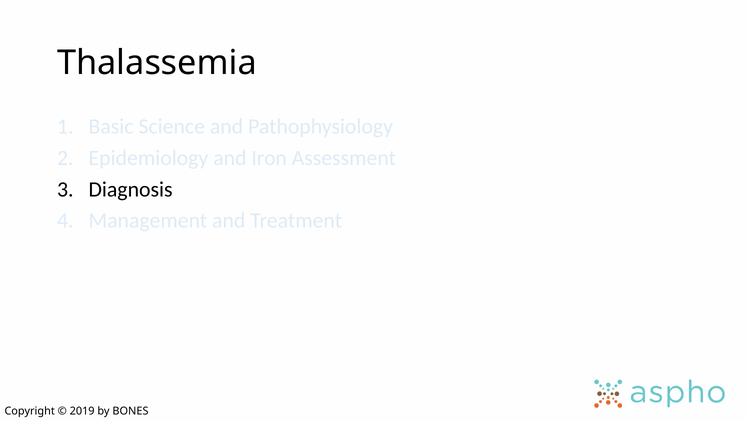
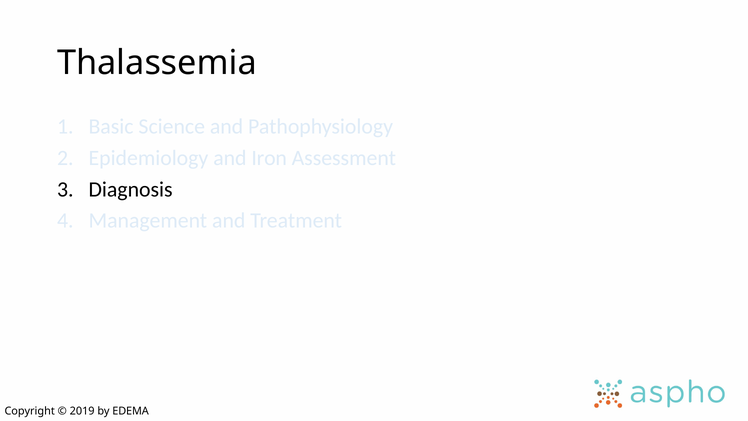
BONES: BONES -> EDEMA
